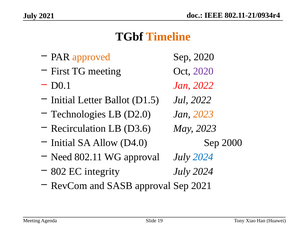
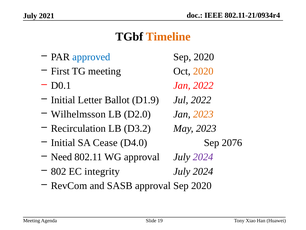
approved colour: orange -> blue
2020 at (203, 71) colour: purple -> orange
D1.5: D1.5 -> D1.9
Technologies: Technologies -> Wilhelmsson
D3.6: D3.6 -> D3.2
Allow: Allow -> Cease
2000: 2000 -> 2076
2024 at (203, 157) colour: blue -> purple
approval Sep 2021: 2021 -> 2020
